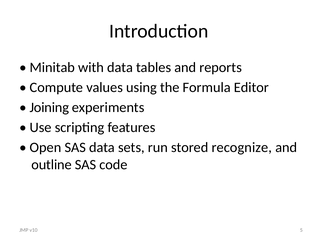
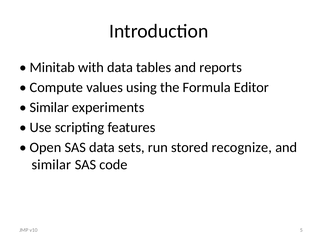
Joining at (49, 108): Joining -> Similar
outline at (52, 165): outline -> similar
